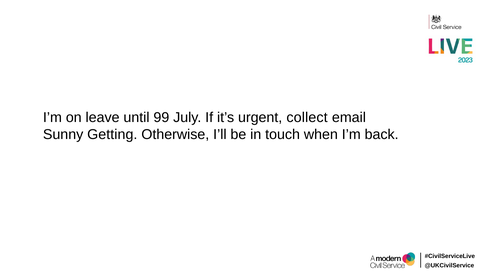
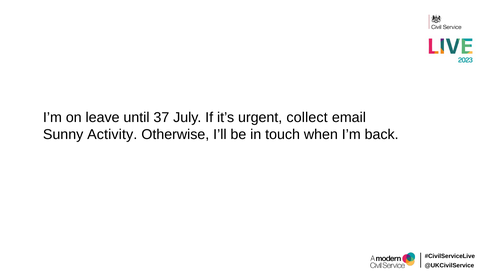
99: 99 -> 37
Getting: Getting -> Activity
